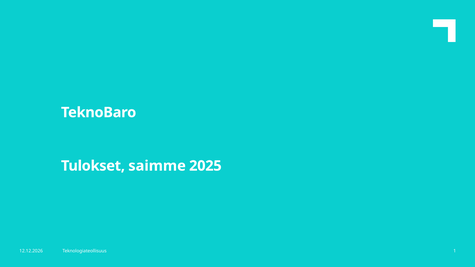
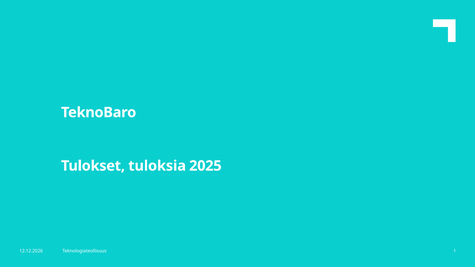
saimme: saimme -> tuloksia
